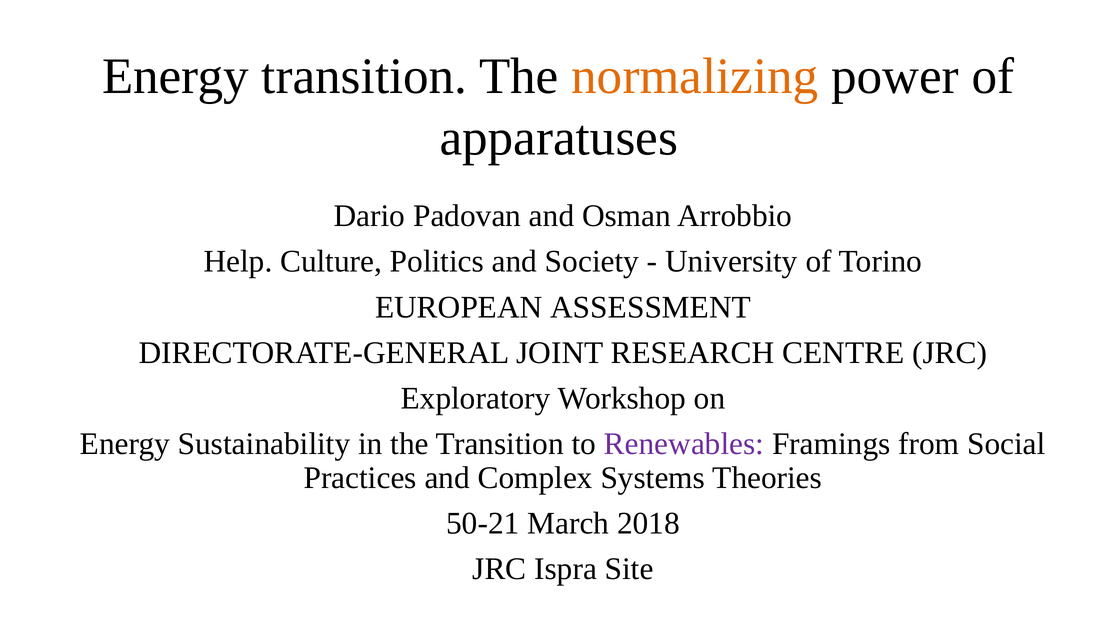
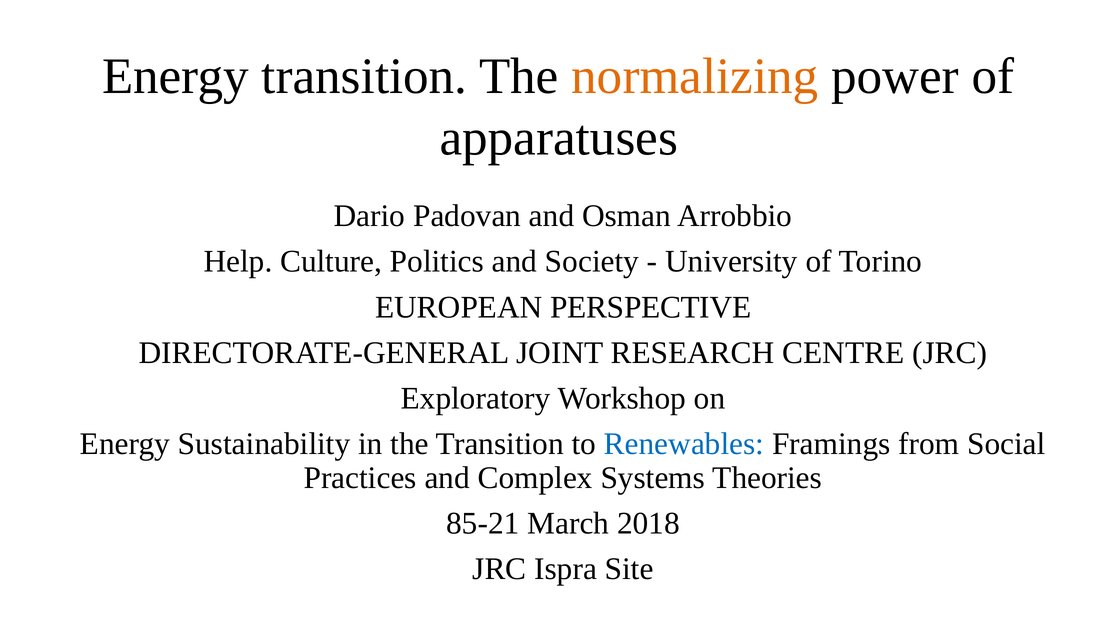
ASSESSMENT: ASSESSMENT -> PERSPECTIVE
Renewables colour: purple -> blue
50-21: 50-21 -> 85-21
